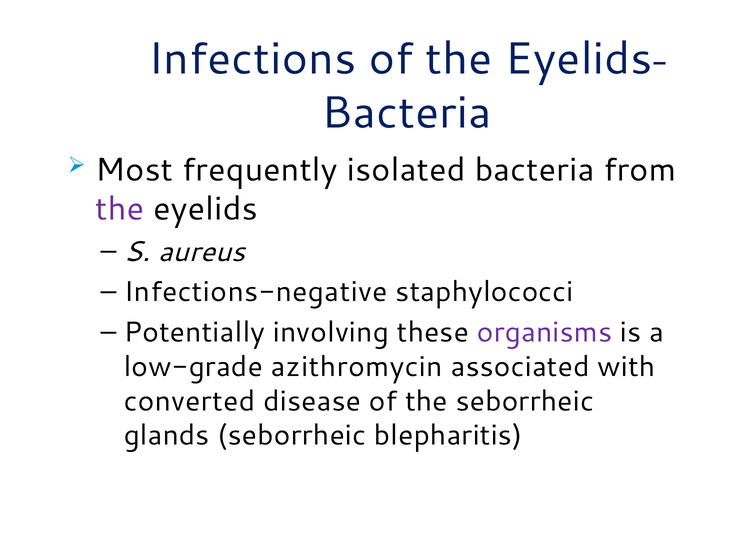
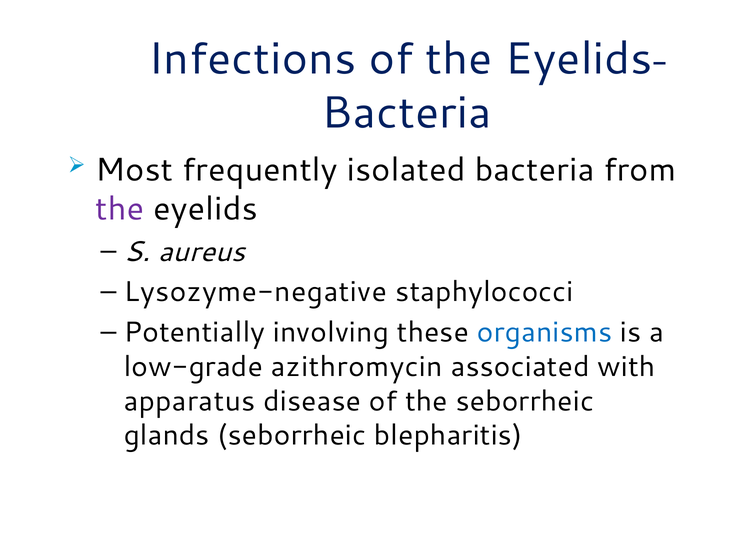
Infections-negative: Infections-negative -> Lysozyme-negative
organisms colour: purple -> blue
converted: converted -> apparatus
